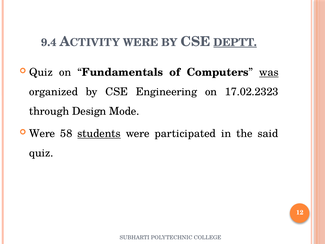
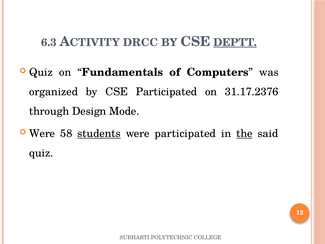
9.4: 9.4 -> 6.3
WERE at (141, 42): WERE -> DRCC
was underline: present -> none
CSE Engineering: Engineering -> Participated
17.02.2323: 17.02.2323 -> 31.17.2376
the underline: none -> present
